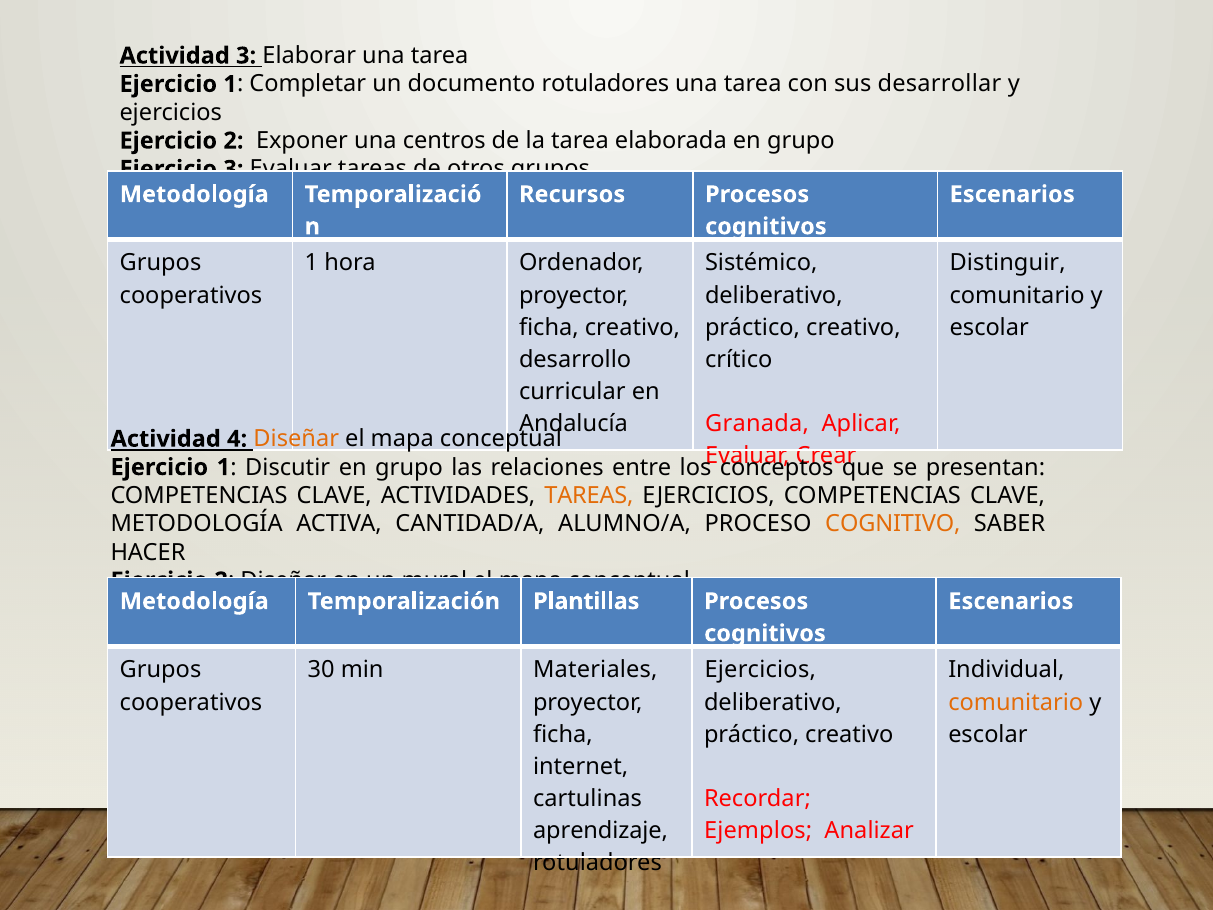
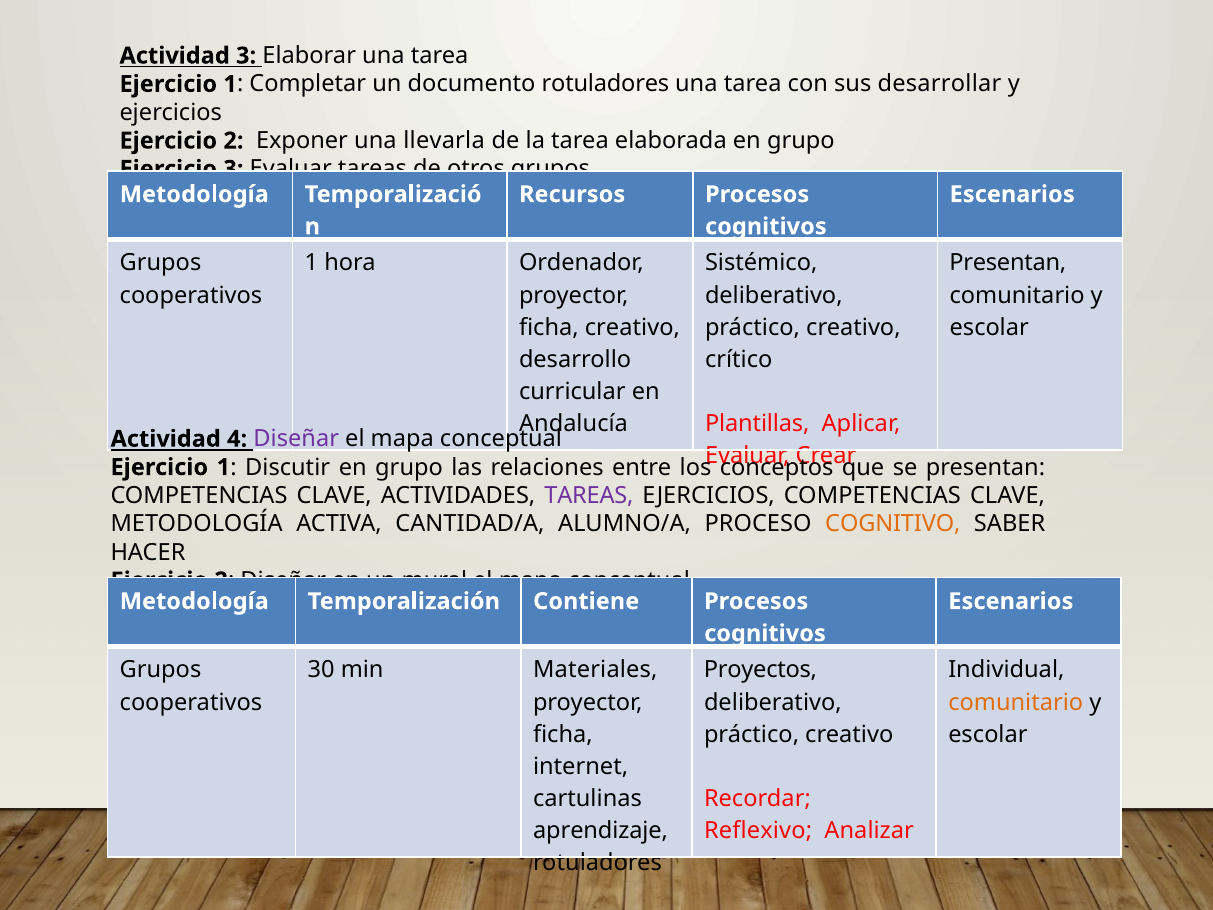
centros: centros -> llevarla
Distinguir at (1008, 263): Distinguir -> Presentan
Granada: Granada -> Plantillas
Diseñar at (296, 439) colour: orange -> purple
TAREAS at (589, 495) colour: orange -> purple
Plantillas: Plantillas -> Contiene
Ejercicios at (760, 670): Ejercicios -> Proyectos
Ejemplos: Ejemplos -> Reflexivo
